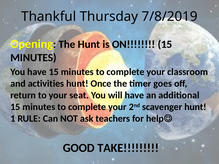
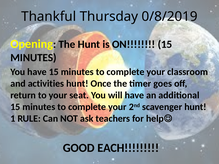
7/8/2019: 7/8/2019 -> 0/8/2019
TAKE: TAKE -> EACH
